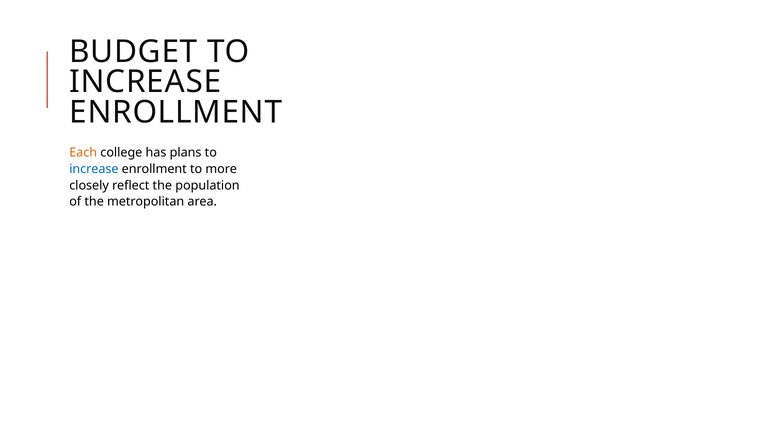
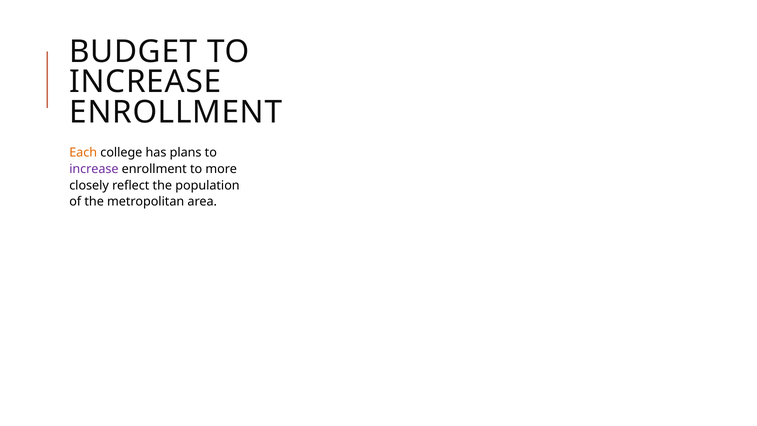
increase at (94, 169) colour: blue -> purple
